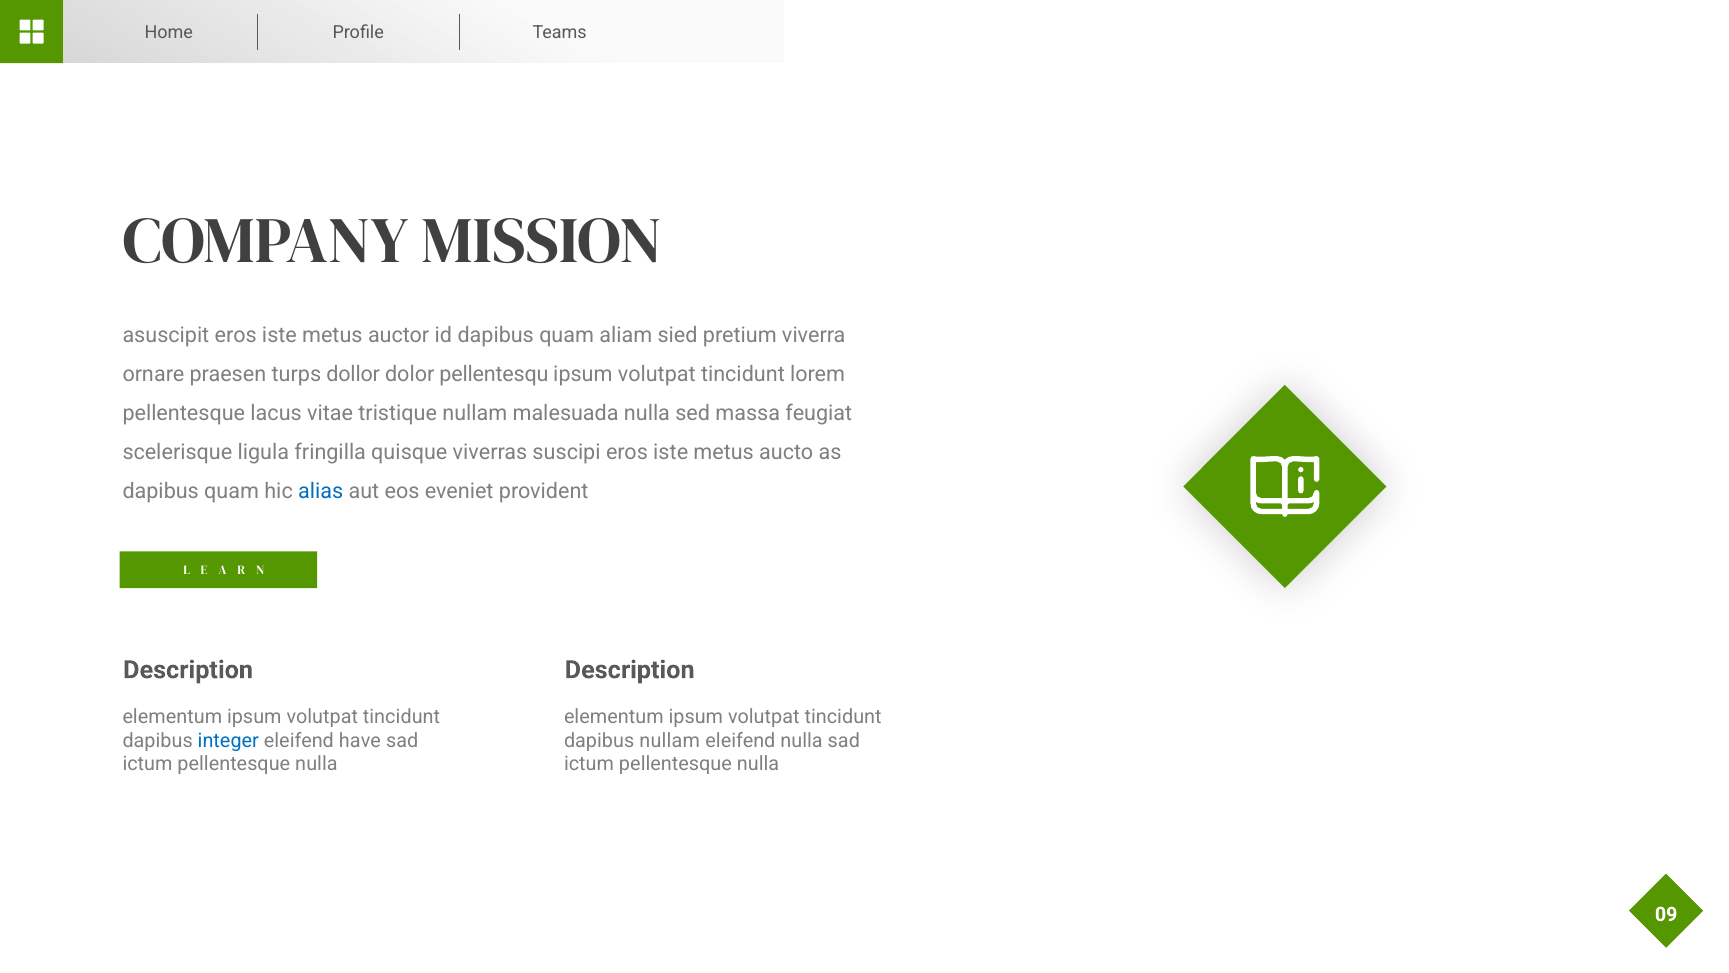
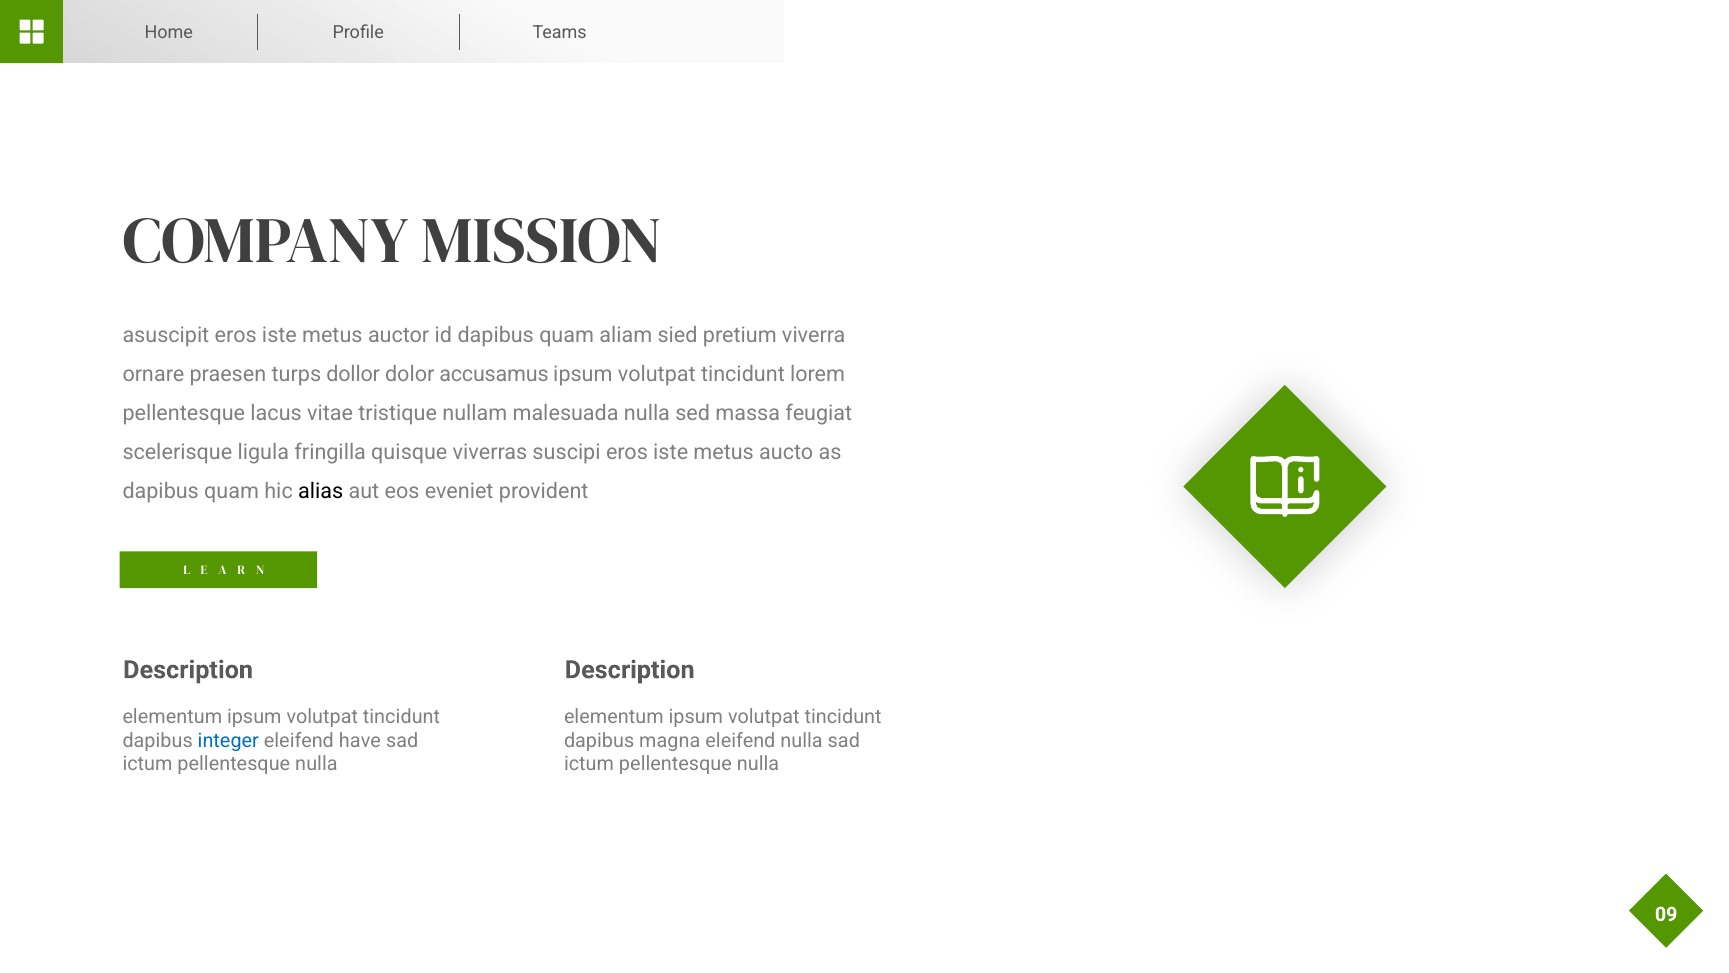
pellentesqu: pellentesqu -> accusamus
alias colour: blue -> black
dapibus nullam: nullam -> magna
